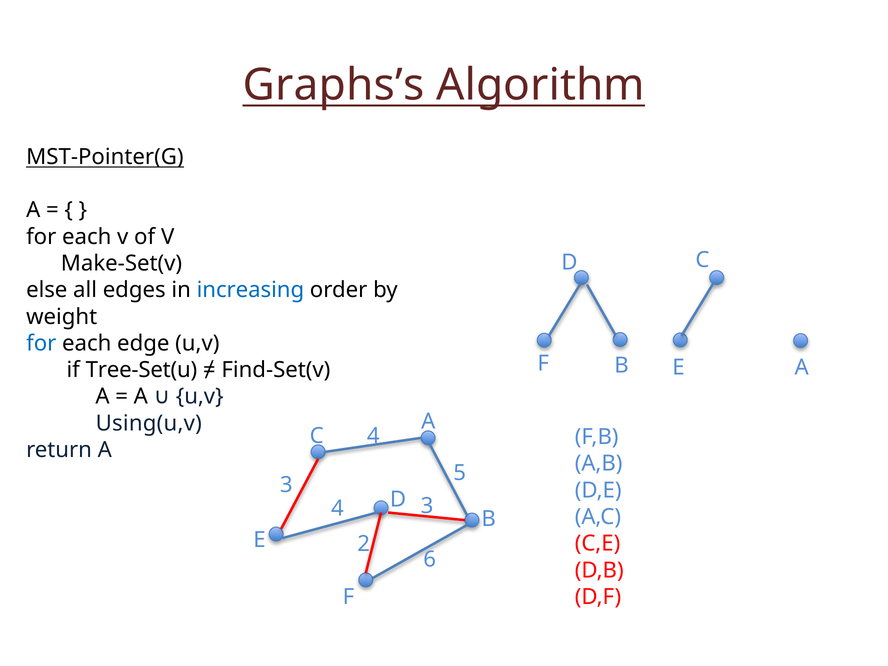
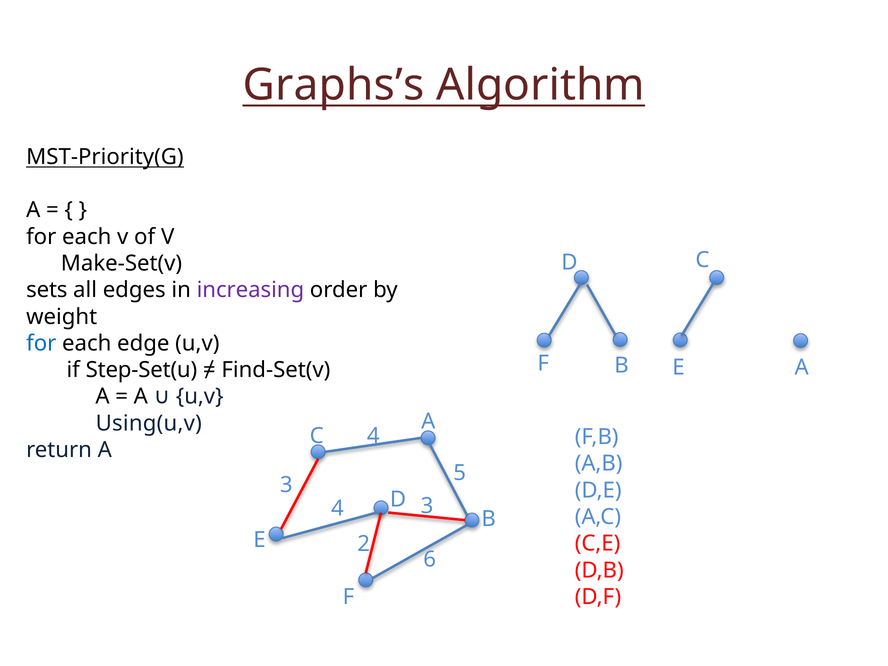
MST-Pointer(G: MST-Pointer(G -> MST-Priority(G
else: else -> sets
increasing colour: blue -> purple
Tree-Set(u: Tree-Set(u -> Step-Set(u
